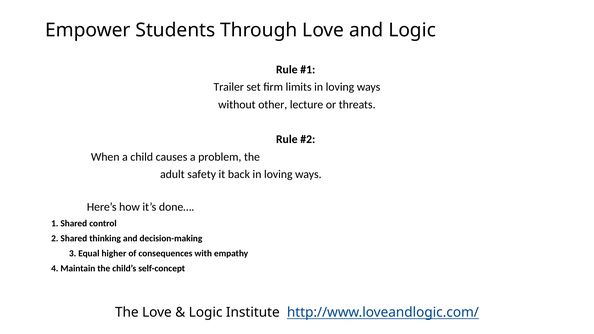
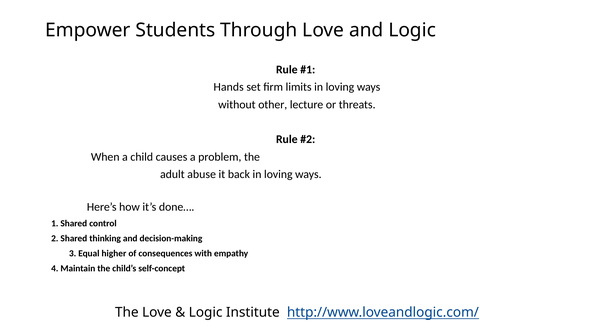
Trailer: Trailer -> Hands
safety: safety -> abuse
